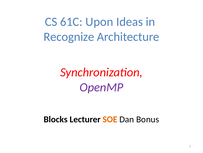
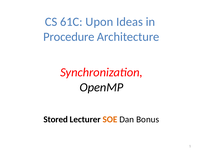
Recognize: Recognize -> Procedure
OpenMP colour: purple -> black
Blocks: Blocks -> Stored
